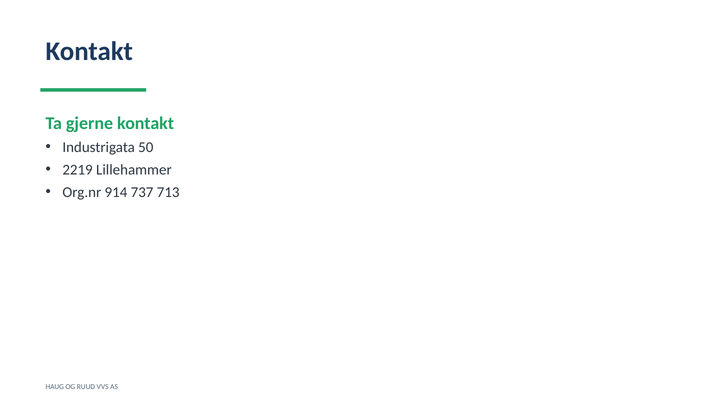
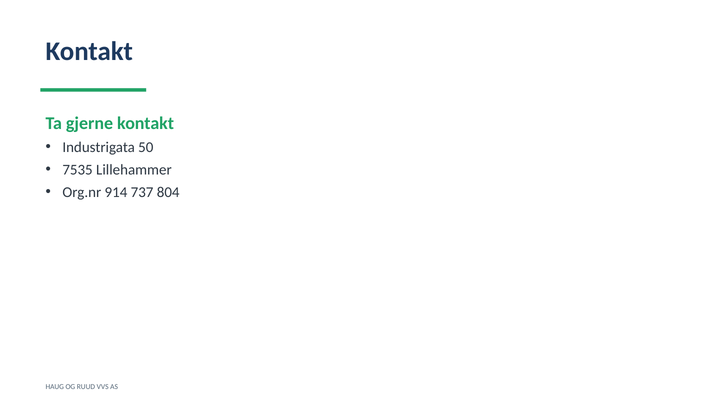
2219: 2219 -> 7535
713: 713 -> 804
